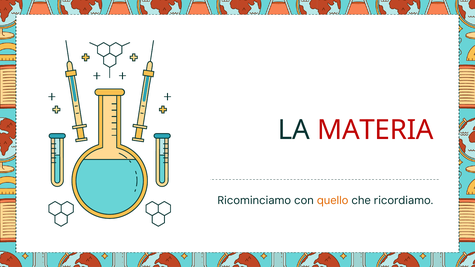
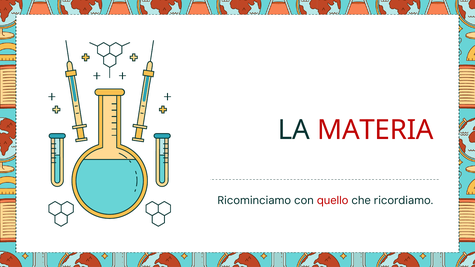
quello colour: orange -> red
